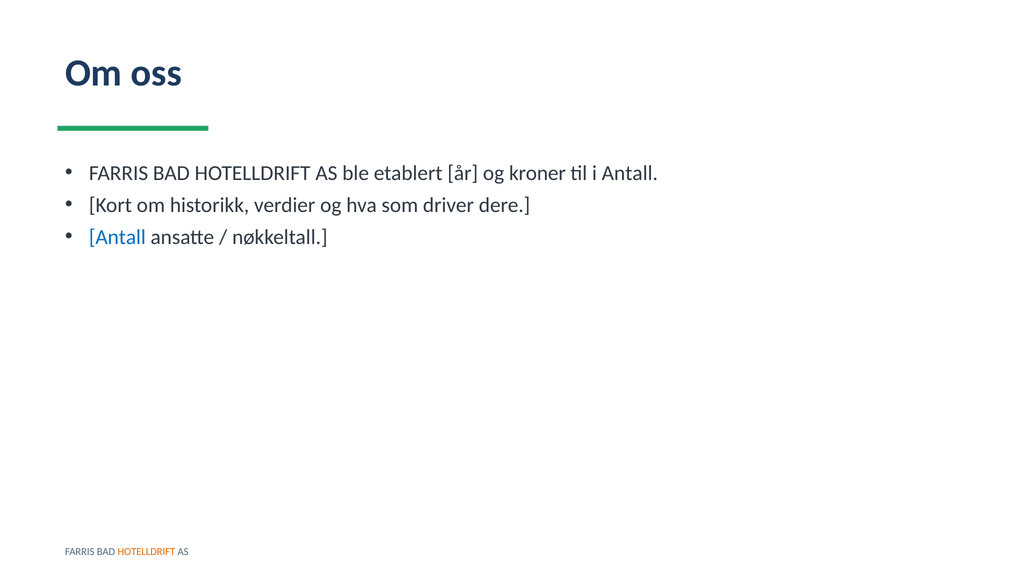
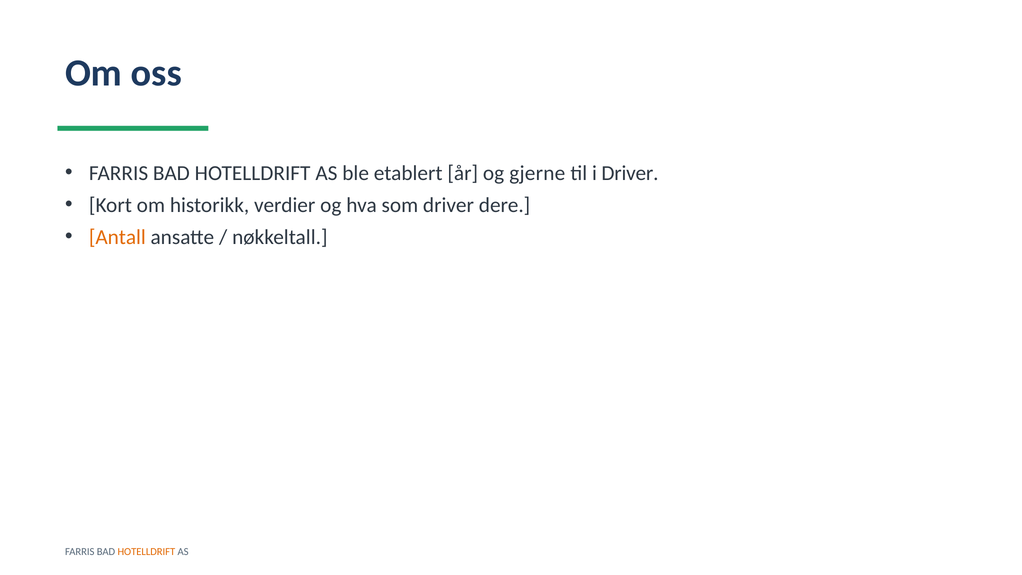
kroner: kroner -> gjerne
i Antall: Antall -> Driver
Antall at (117, 237) colour: blue -> orange
